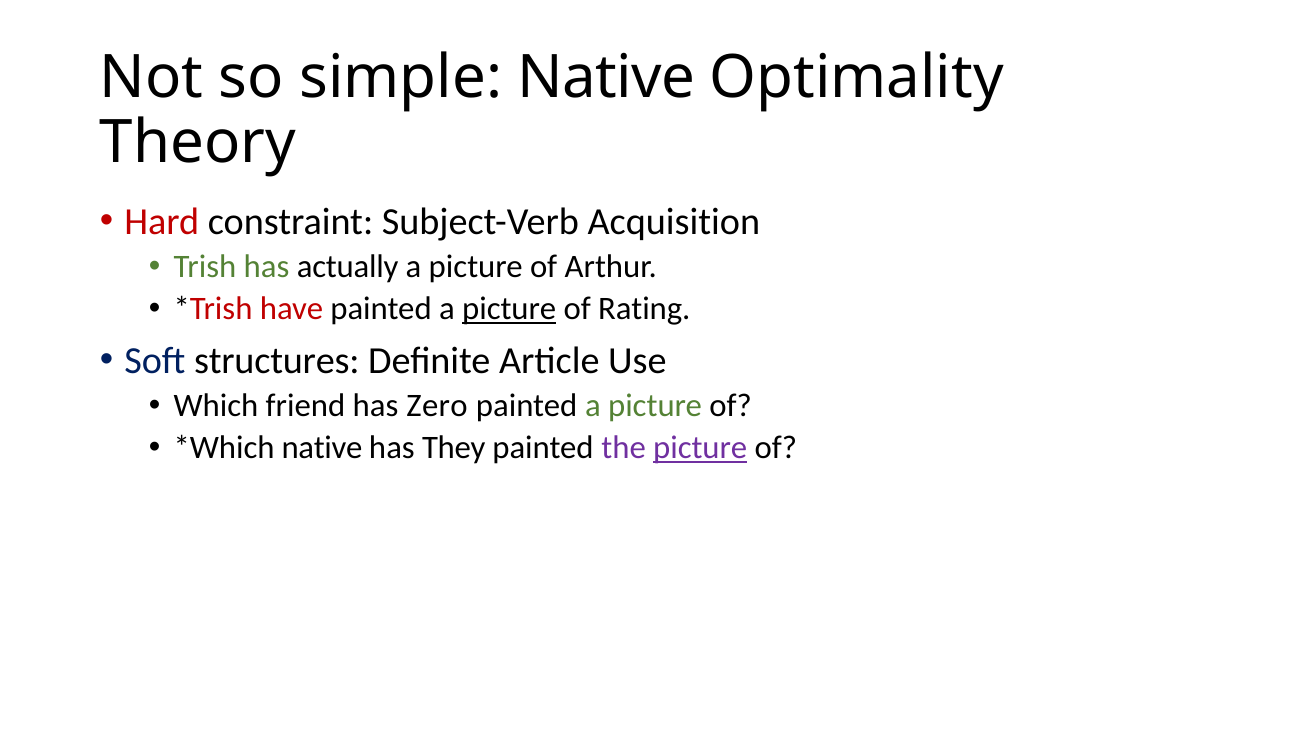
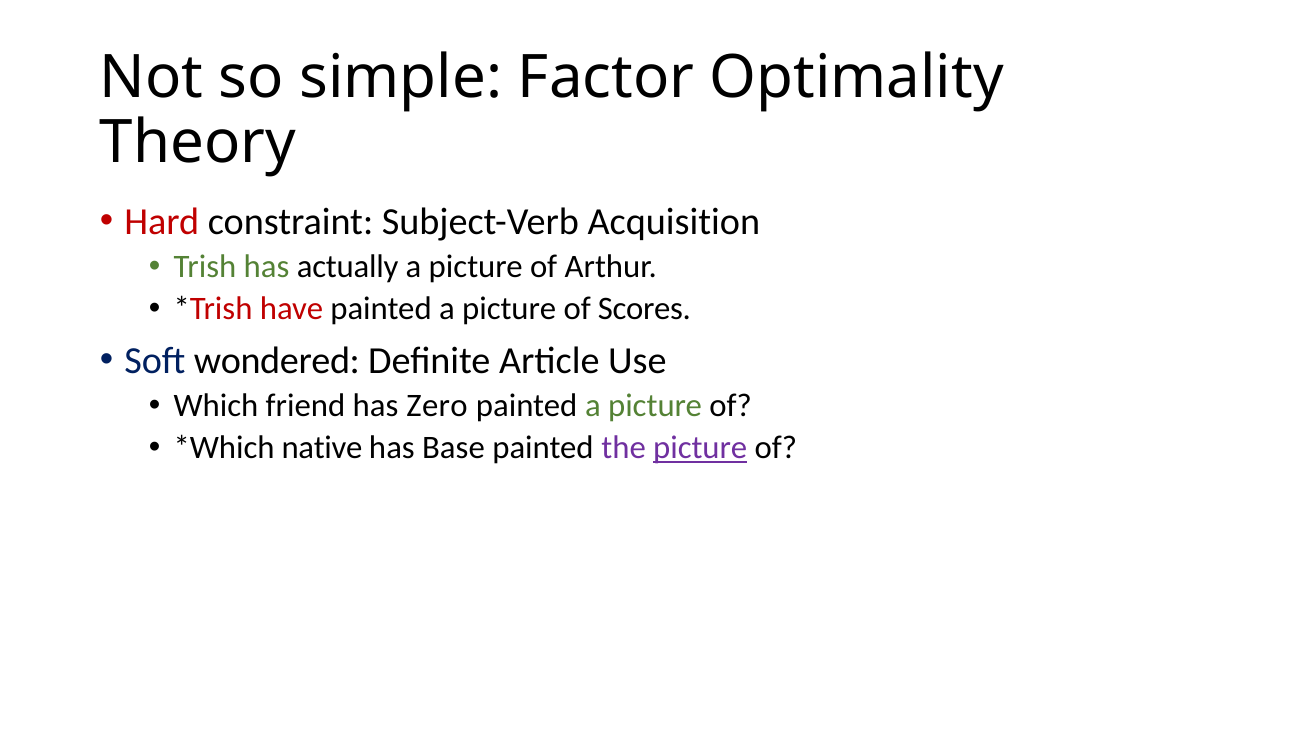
simple Native: Native -> Factor
picture at (509, 309) underline: present -> none
Rating: Rating -> Scores
structures: structures -> wondered
They: They -> Base
